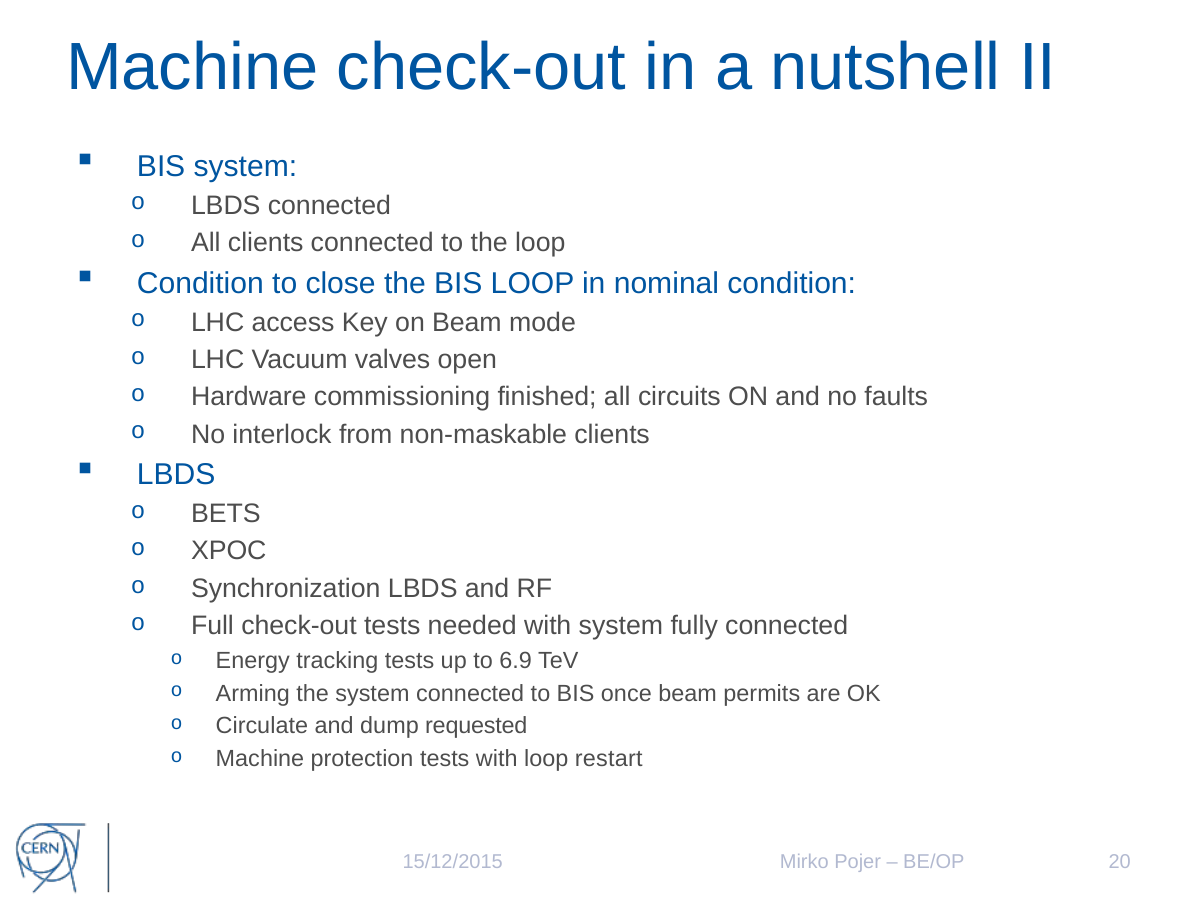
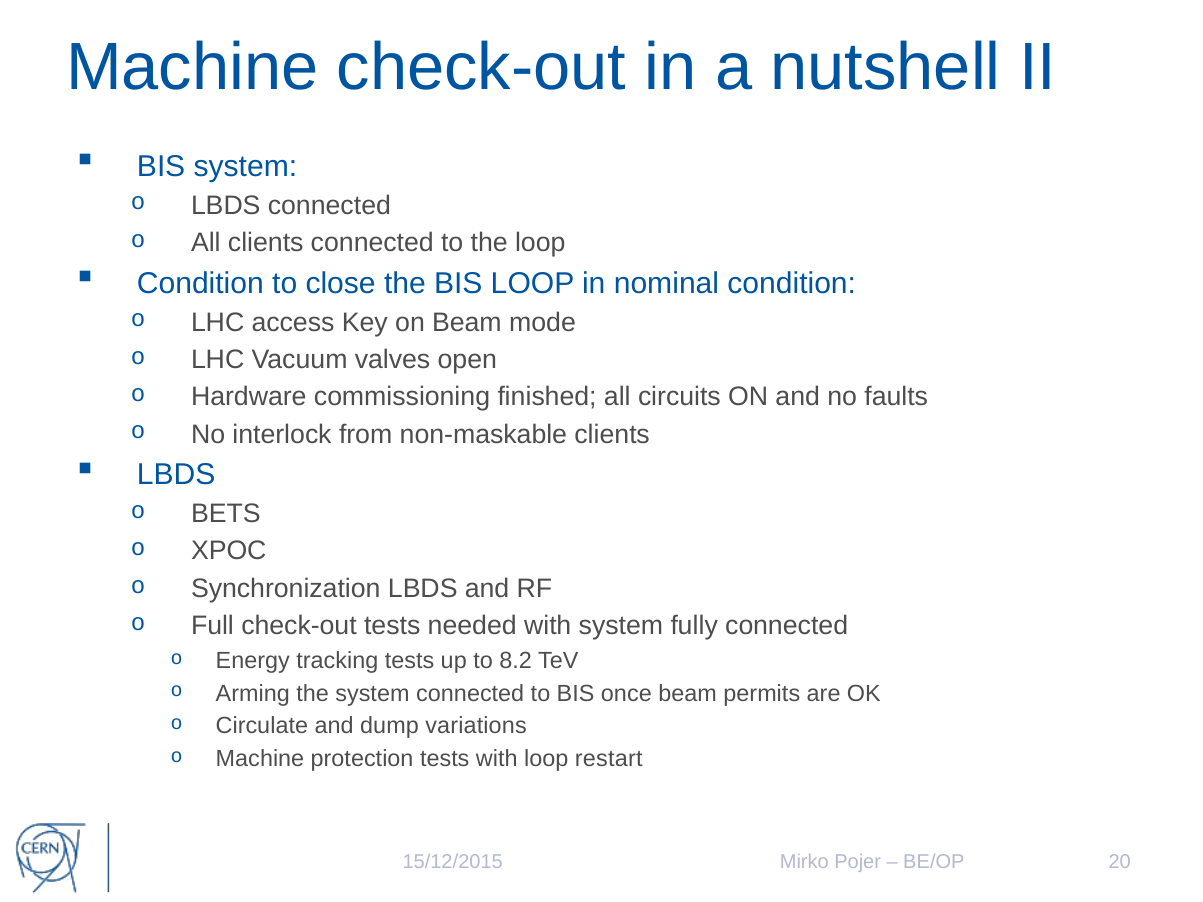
6.9: 6.9 -> 8.2
requested: requested -> variations
